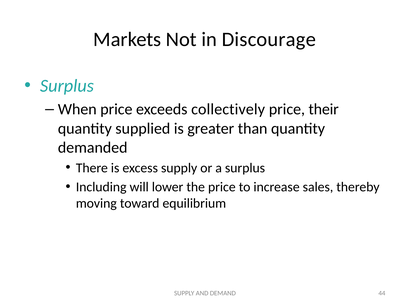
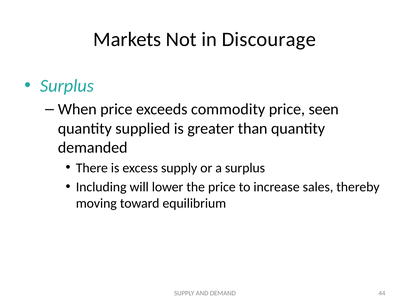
collectively: collectively -> commodity
their: their -> seen
